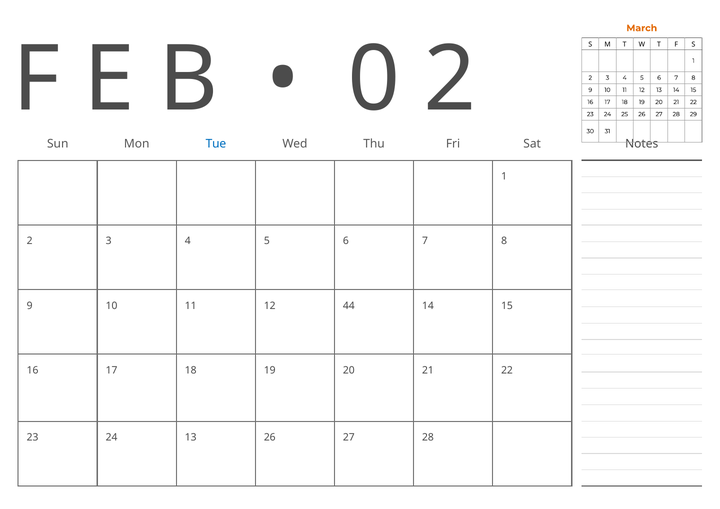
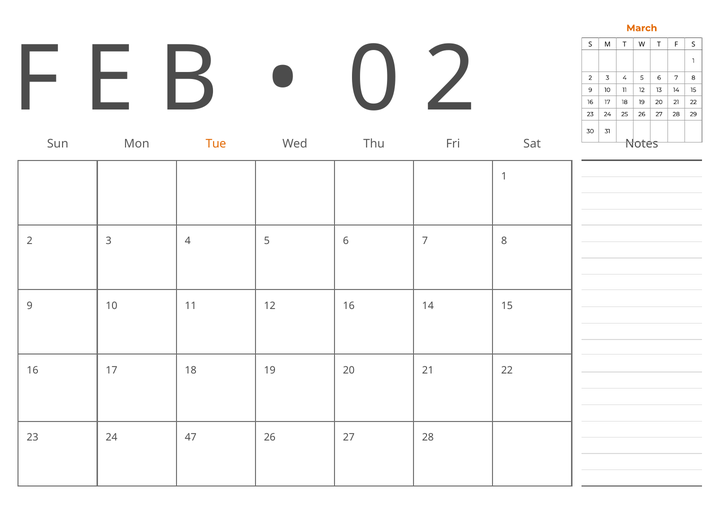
Tue colour: blue -> orange
12 44: 44 -> 16
24 13: 13 -> 47
